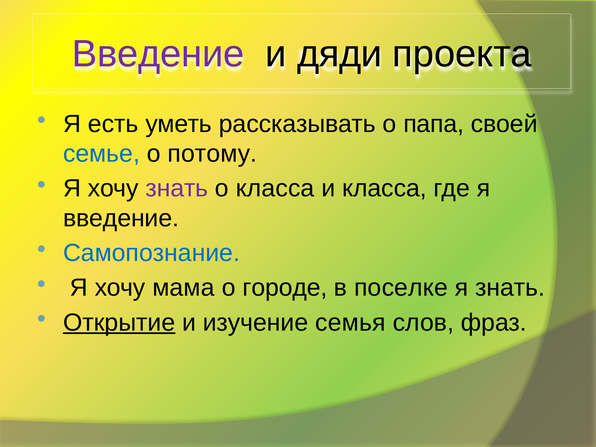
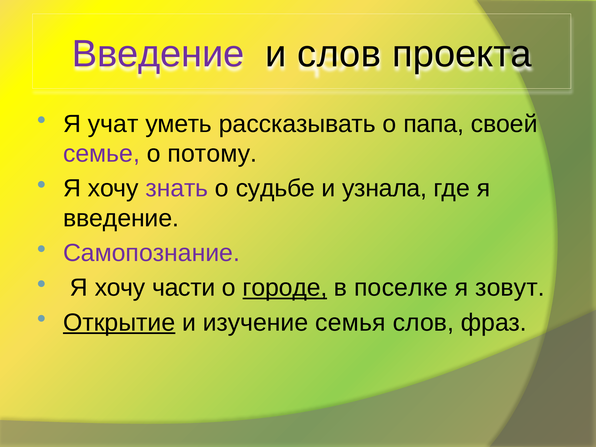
и дяди: дяди -> слов
есть: есть -> учат
семье colour: blue -> purple
о класса: класса -> судьбе
и класса: класса -> узнала
Самопознание colour: blue -> purple
мама: мама -> части
городе underline: none -> present
я знать: знать -> зовут
